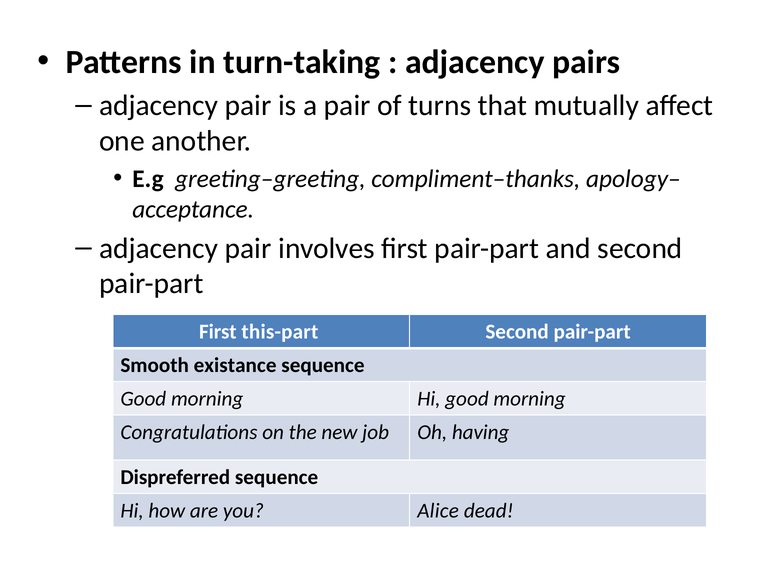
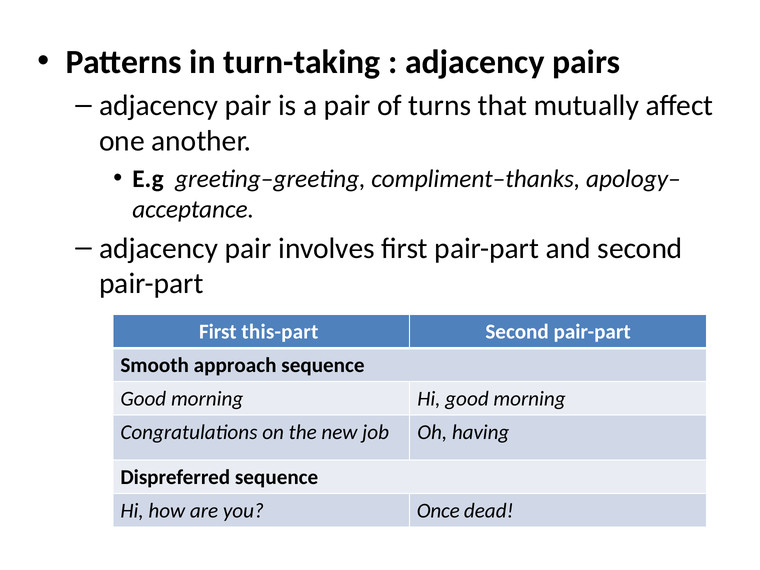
existance: existance -> approach
Alice: Alice -> Once
